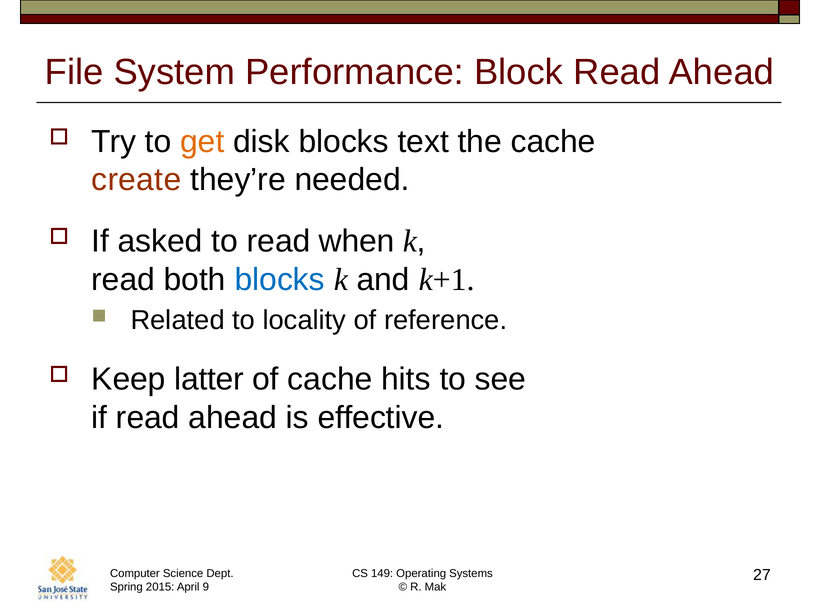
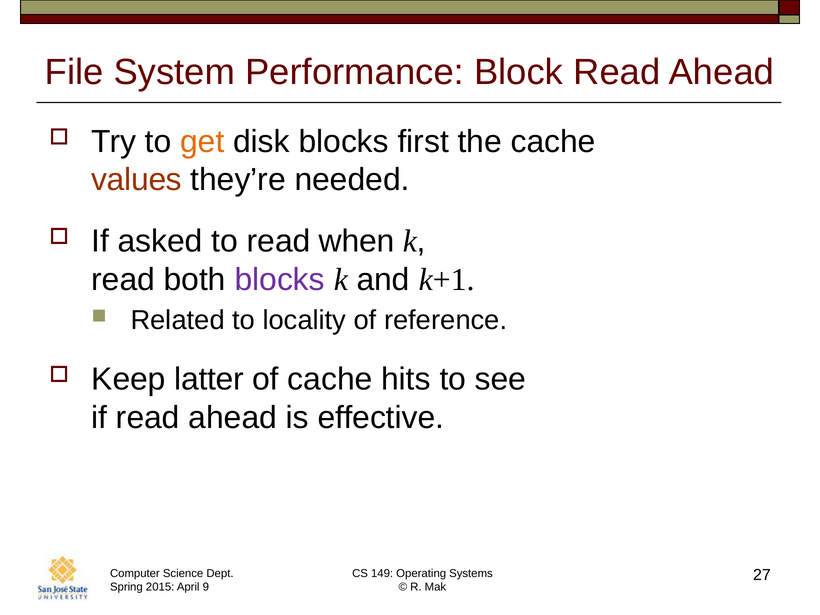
text: text -> first
create: create -> values
blocks at (280, 280) colour: blue -> purple
